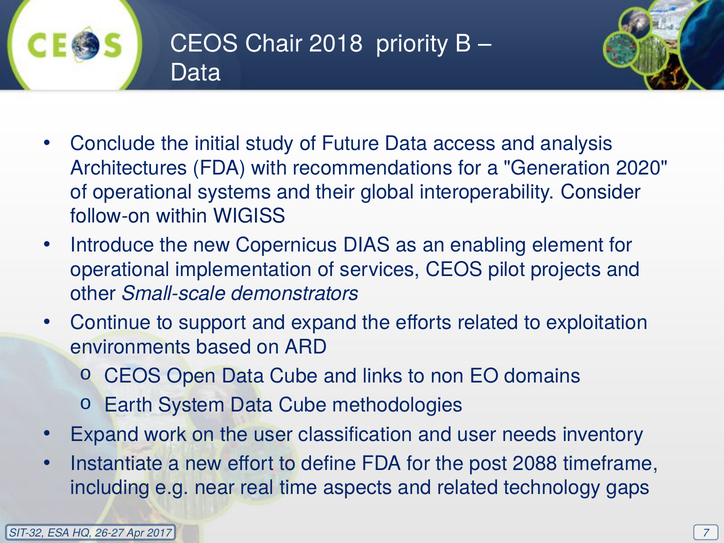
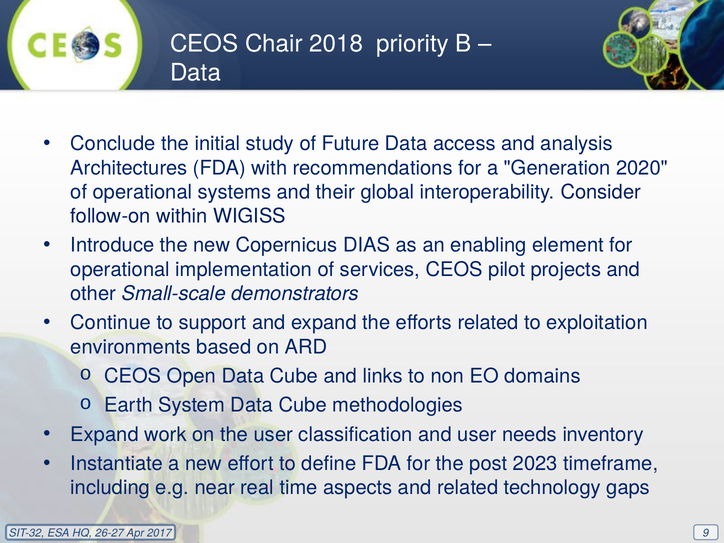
2088: 2088 -> 2023
7: 7 -> 9
